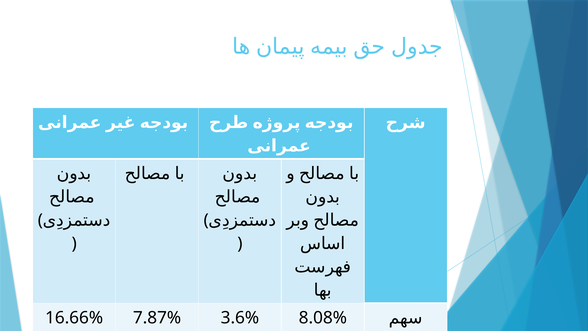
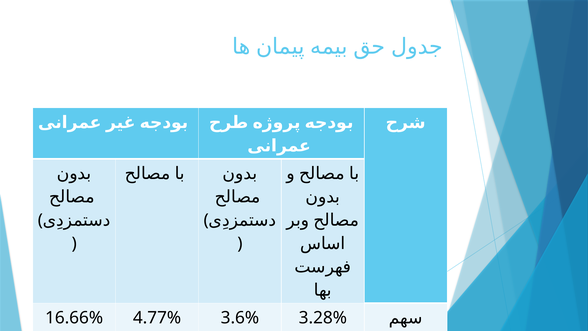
7.87%: 7.87% -> 4.77%
8.08%: 8.08% -> 3.28%
